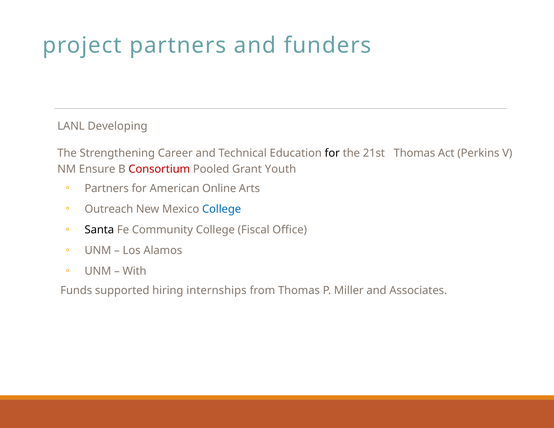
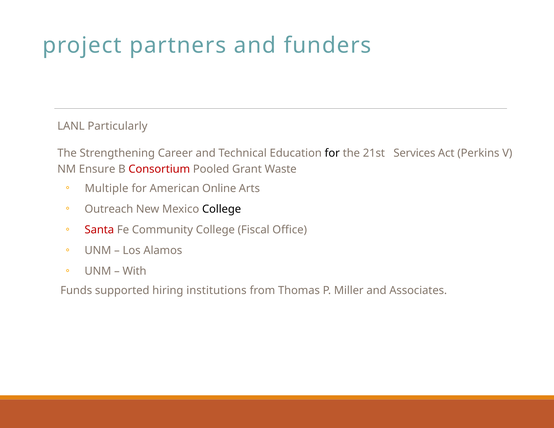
Developing: Developing -> Particularly
21st Thomas: Thomas -> Services
Youth: Youth -> Waste
Partners at (107, 188): Partners -> Multiple
College at (222, 209) colour: blue -> black
Santa colour: black -> red
internships: internships -> institutions
